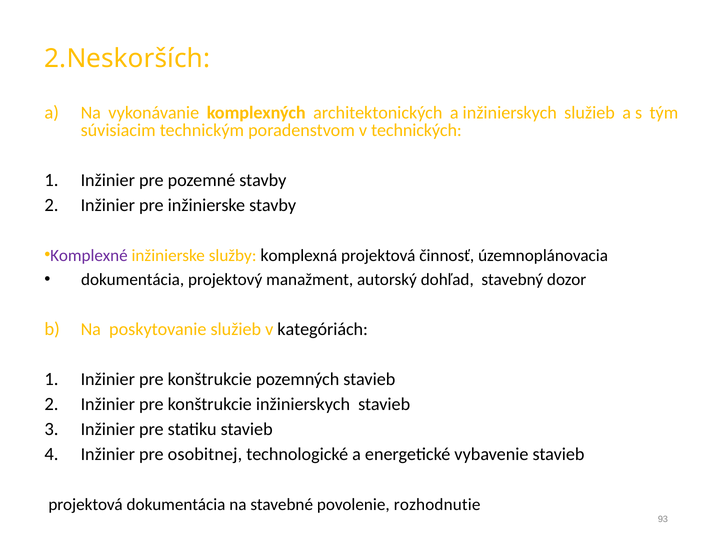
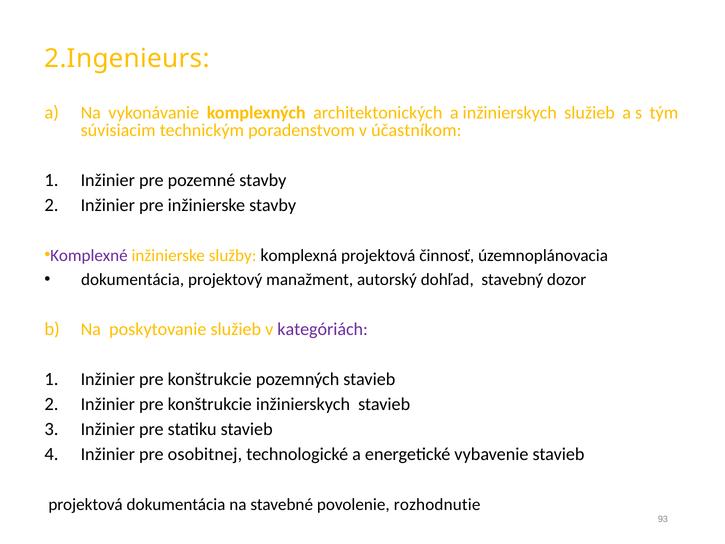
2.Neskorších: 2.Neskorších -> 2.Ingenieurs
technických: technických -> účastníkom
kategóriách colour: black -> purple
